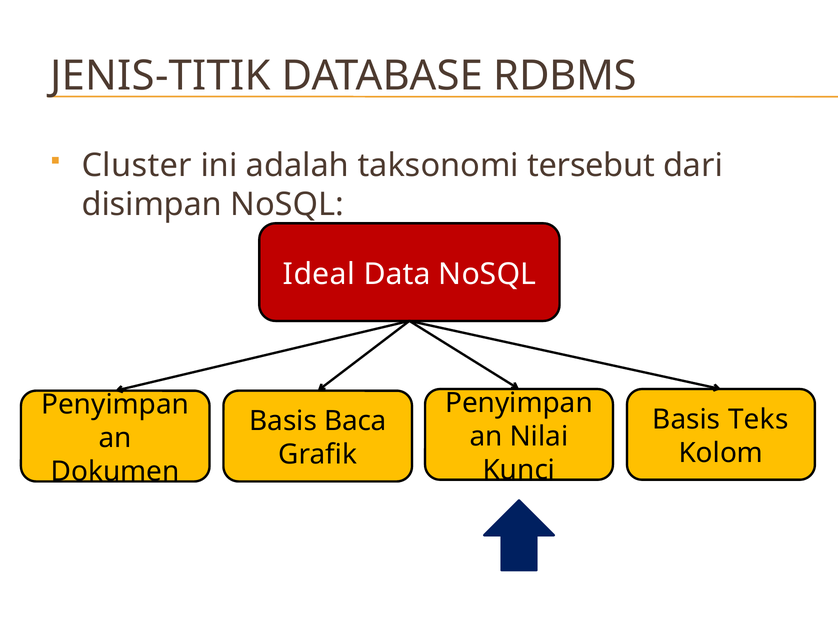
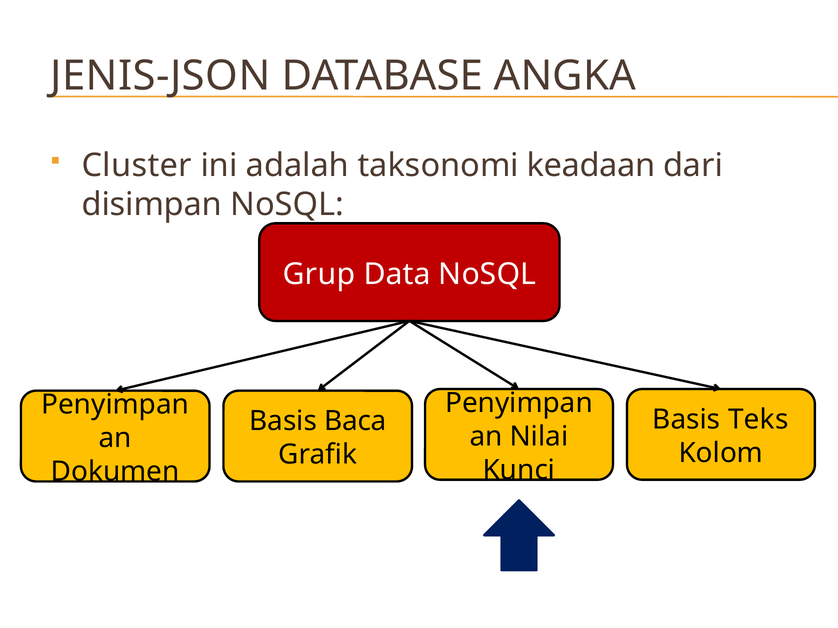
JENIS-TITIK: JENIS-TITIK -> JENIS-JSON
RDBMS: RDBMS -> ANGKA
tersebut: tersebut -> keadaan
Ideal: Ideal -> Grup
